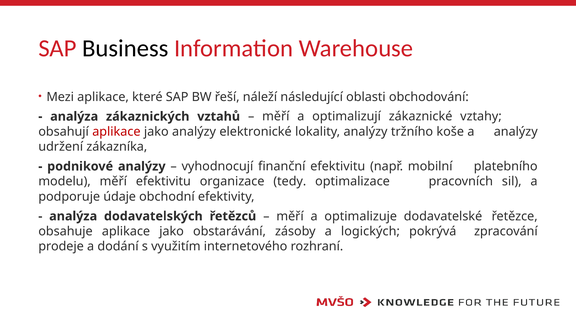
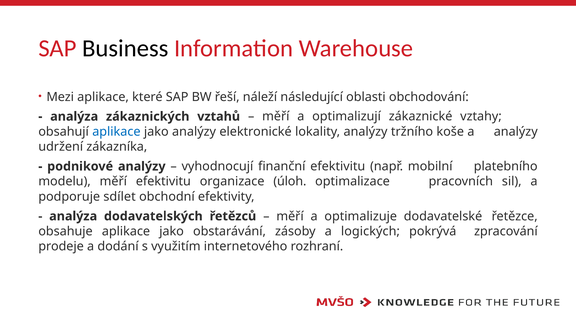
aplikace at (116, 132) colour: red -> blue
tedy: tedy -> úloh
údaje: údaje -> sdílet
